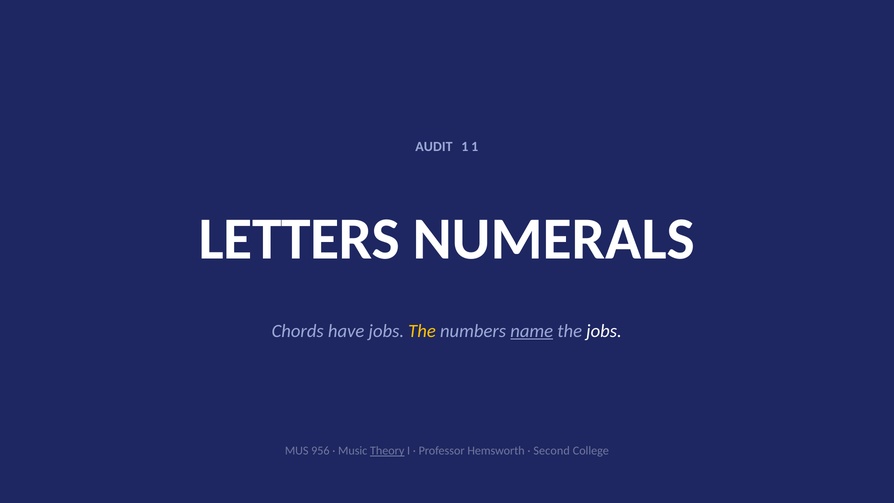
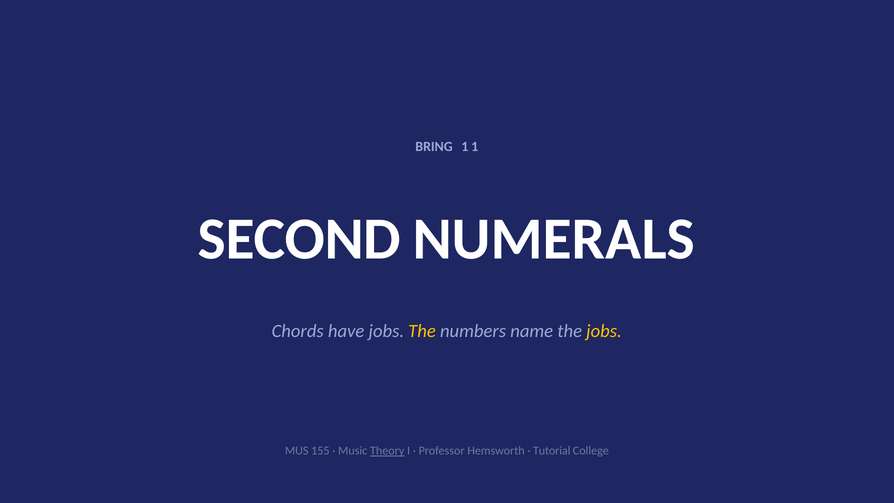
AUDIT: AUDIT -> BRING
LETTERS: LETTERS -> SECOND
name underline: present -> none
jobs at (604, 331) colour: white -> yellow
956: 956 -> 155
Second: Second -> Tutorial
